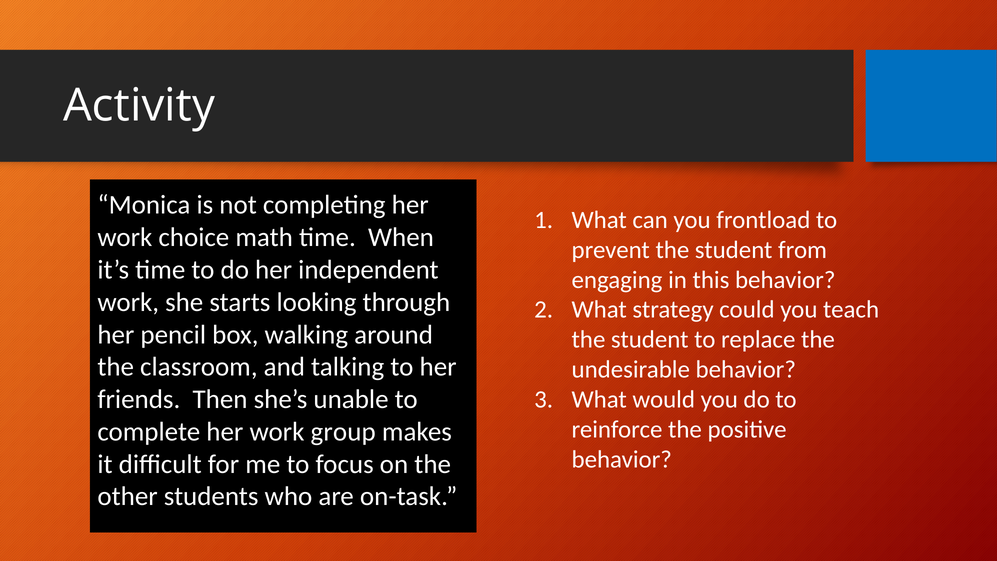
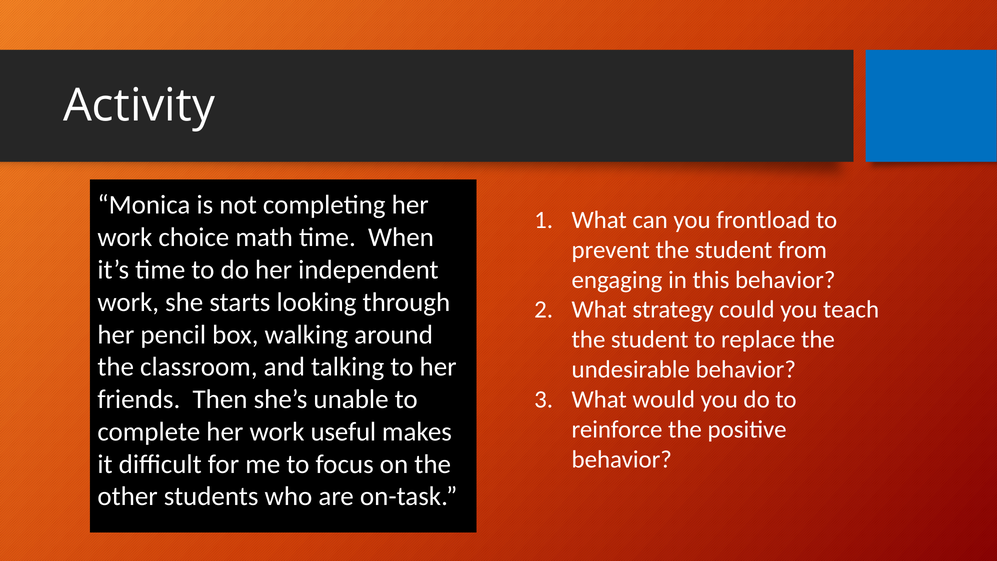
group: group -> useful
